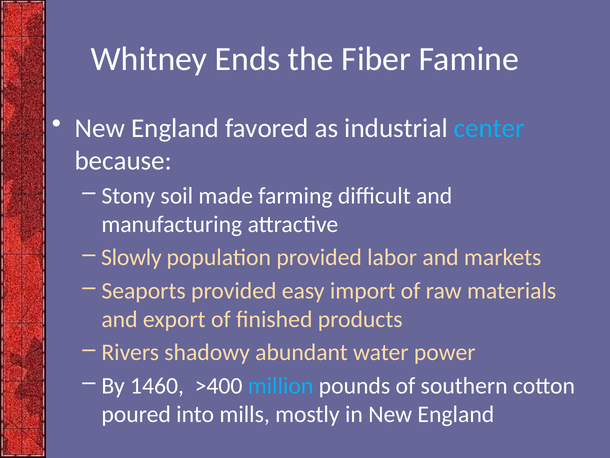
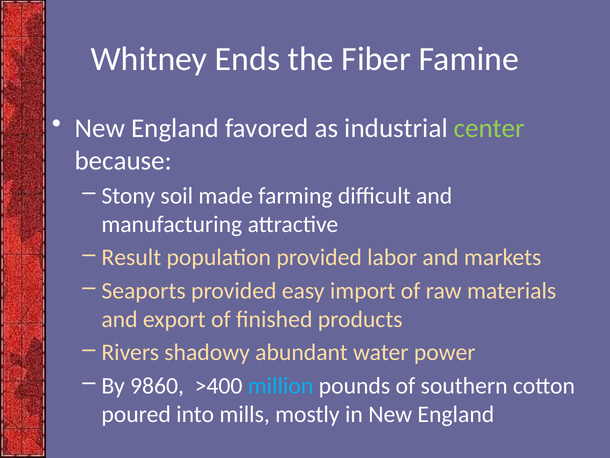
center colour: light blue -> light green
Slowly: Slowly -> Result
1460: 1460 -> 9860
